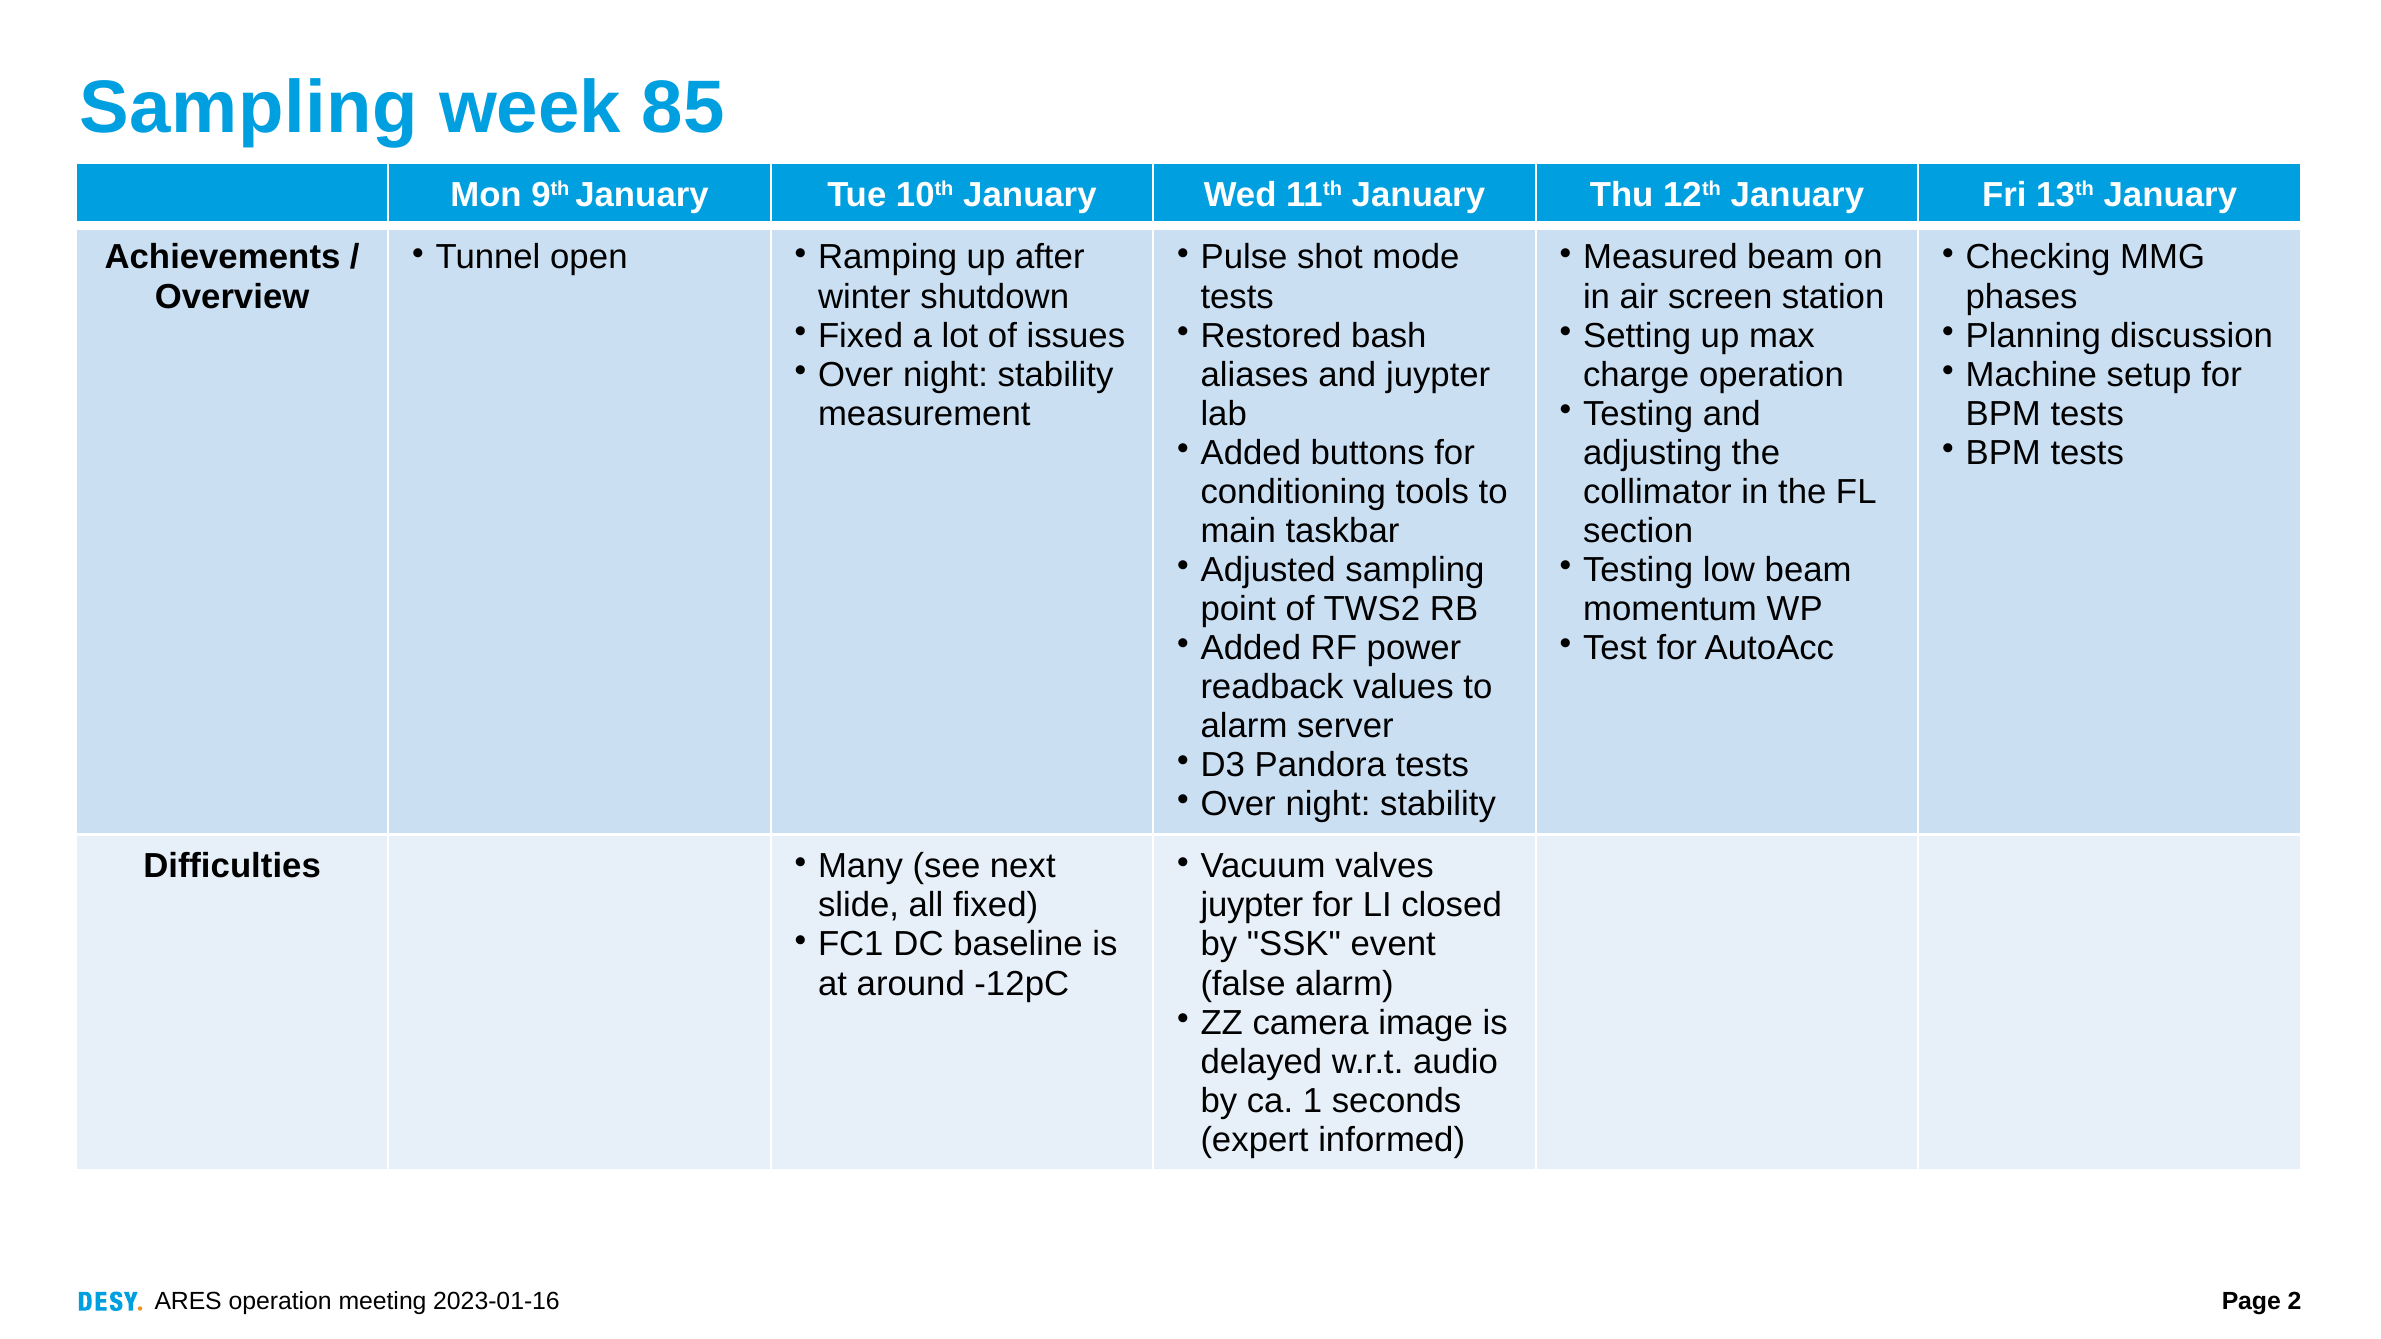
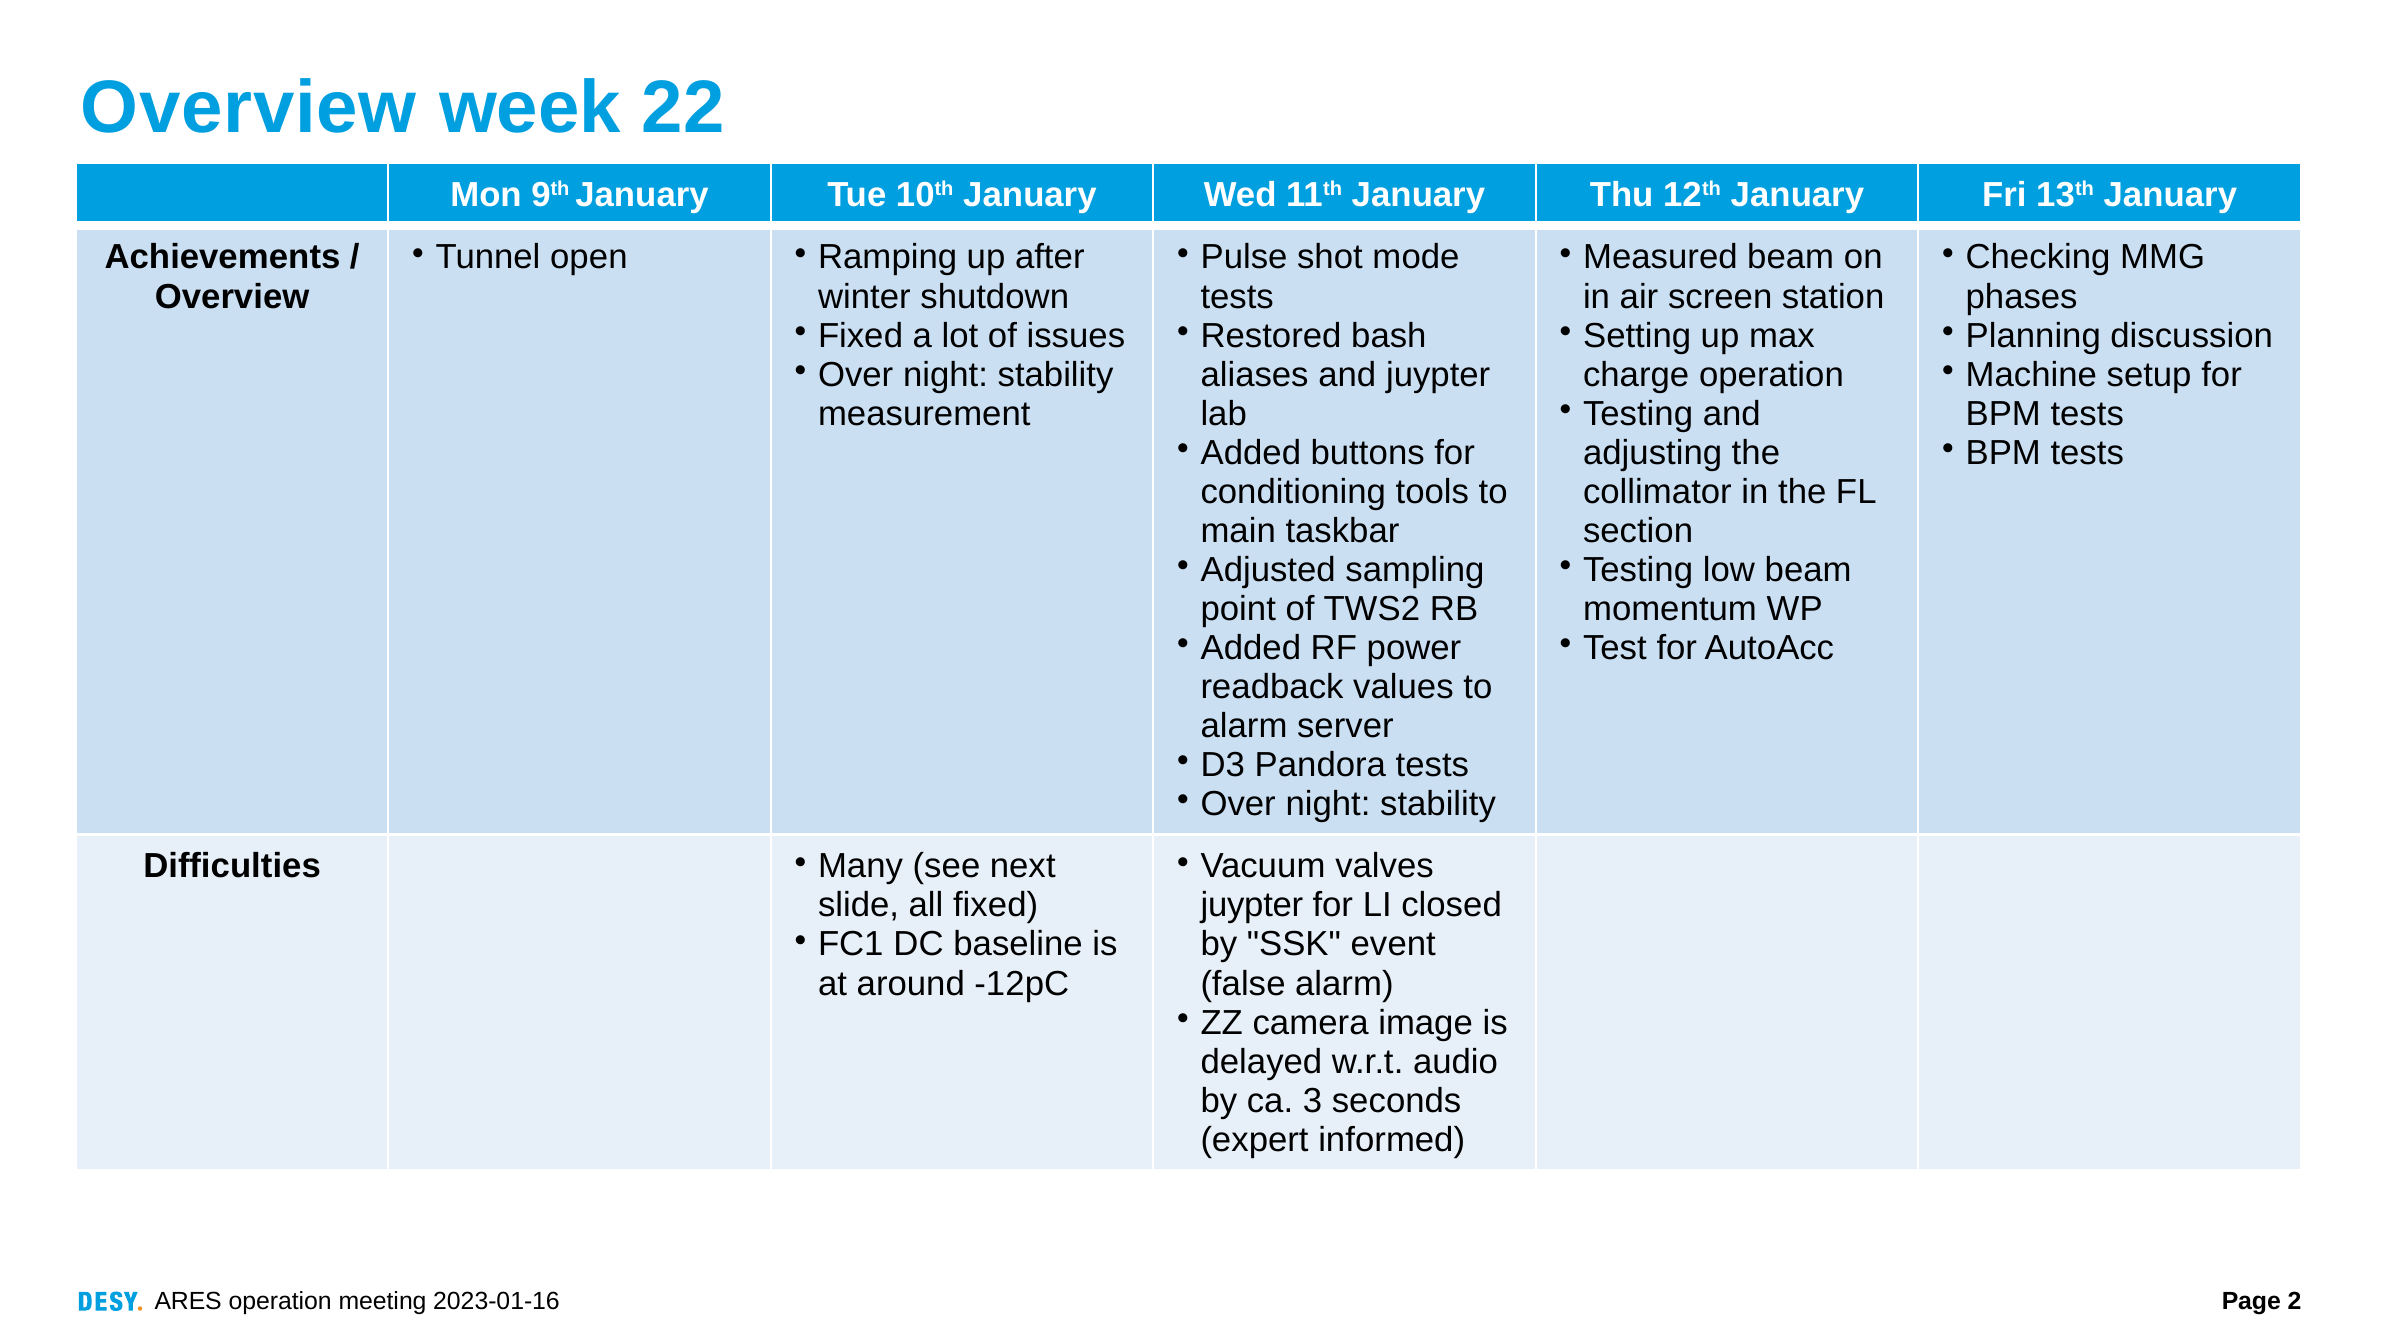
Sampling at (249, 108): Sampling -> Overview
85: 85 -> 22
1: 1 -> 3
